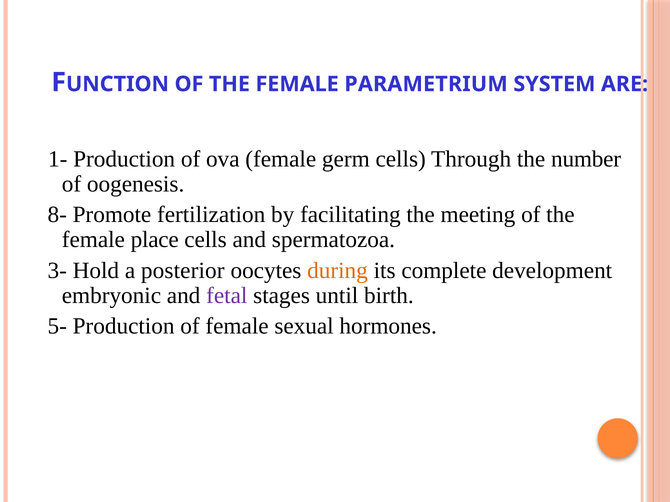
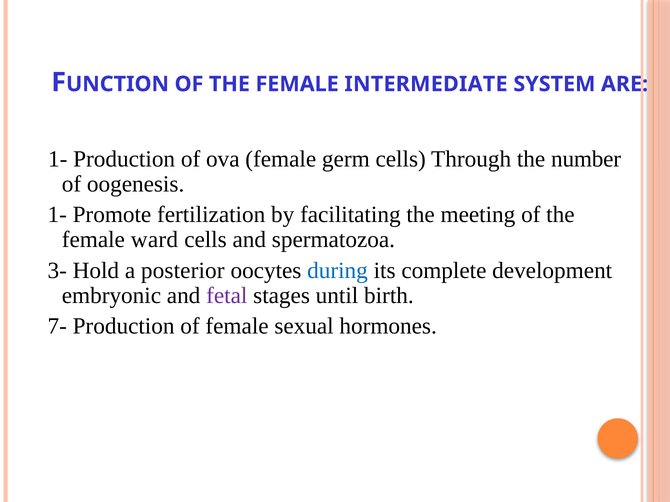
PARAMETRIUM: PARAMETRIUM -> INTERMEDIATE
8- at (57, 215): 8- -> 1-
place: place -> ward
during colour: orange -> blue
5-: 5- -> 7-
